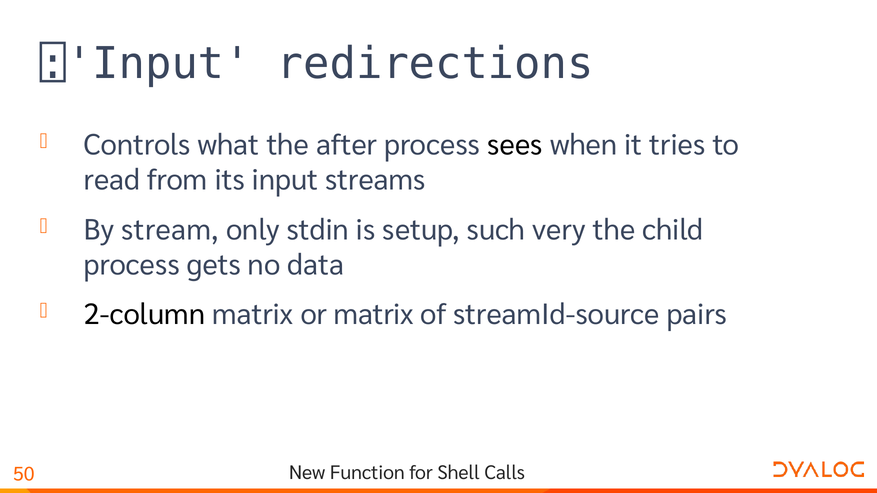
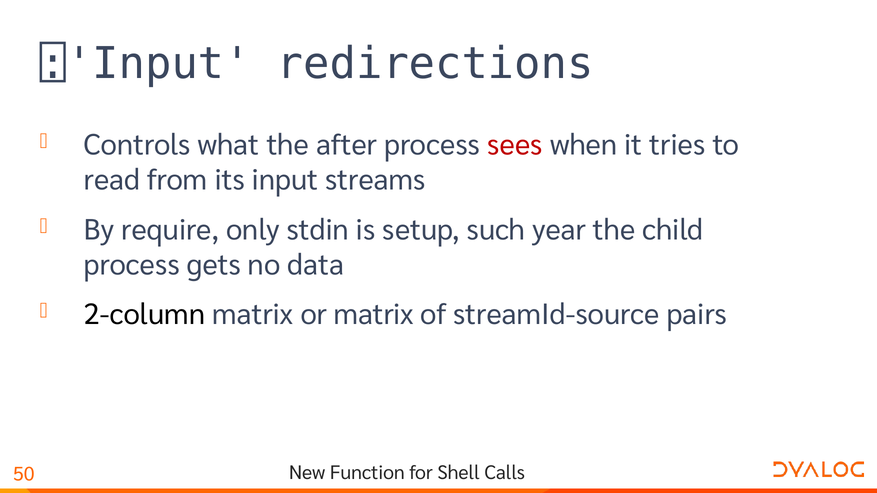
sees colour: black -> red
stream: stream -> require
very: very -> year
